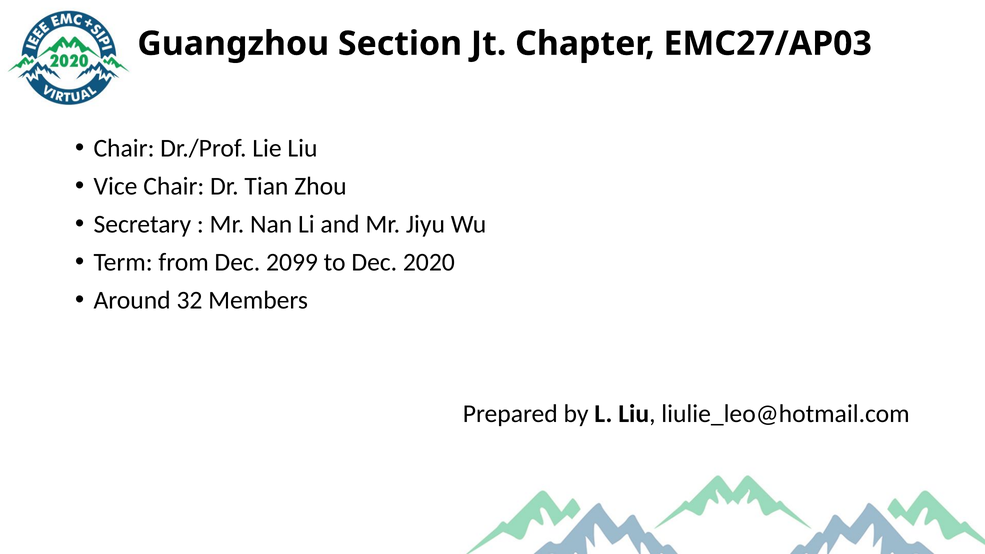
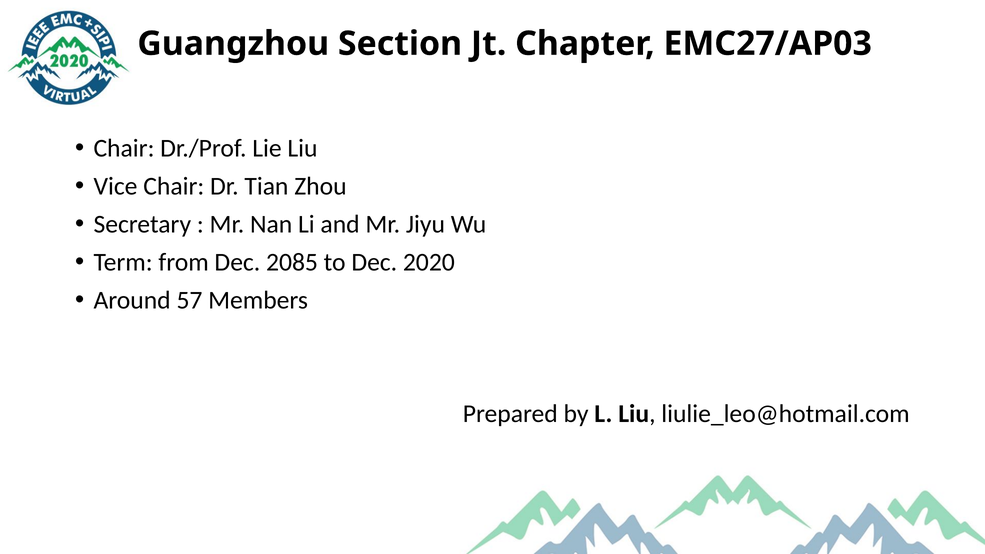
2099: 2099 -> 2085
32: 32 -> 57
